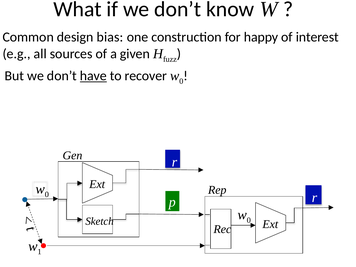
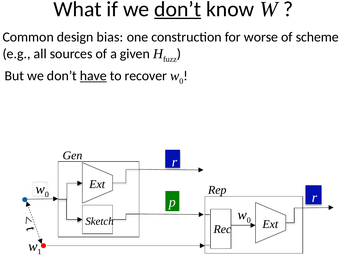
don’t at (178, 9) underline: none -> present
happy: happy -> worse
interest: interest -> scheme
